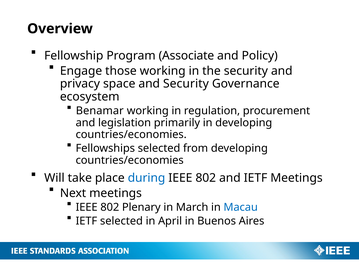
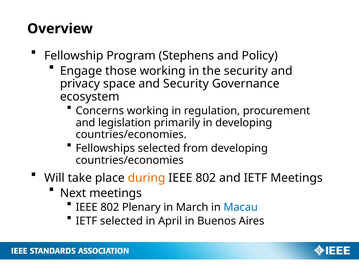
Associate: Associate -> Stephens
Benamar: Benamar -> Concerns
during colour: blue -> orange
